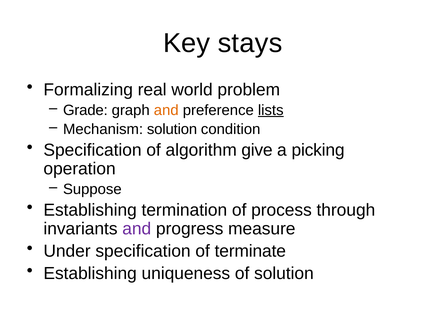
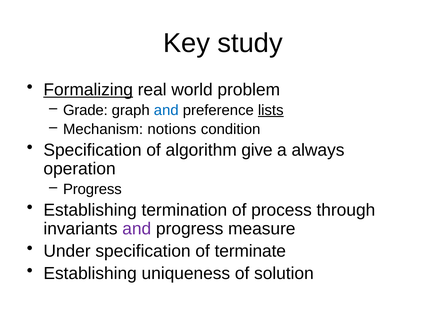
stays: stays -> study
Formalizing underline: none -> present
and at (166, 110) colour: orange -> blue
Mechanism solution: solution -> notions
picking: picking -> always
Suppose at (92, 189): Suppose -> Progress
